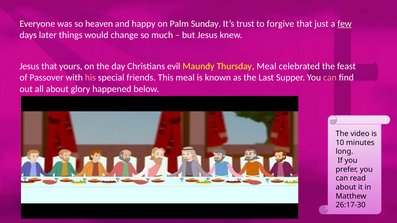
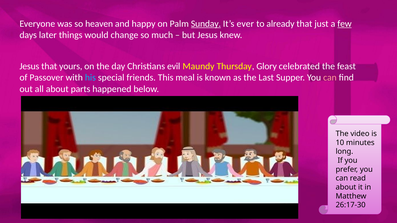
Sunday underline: none -> present
trust: trust -> ever
forgive: forgive -> already
Thursday Meal: Meal -> Glory
his colour: pink -> light blue
glory: glory -> parts
